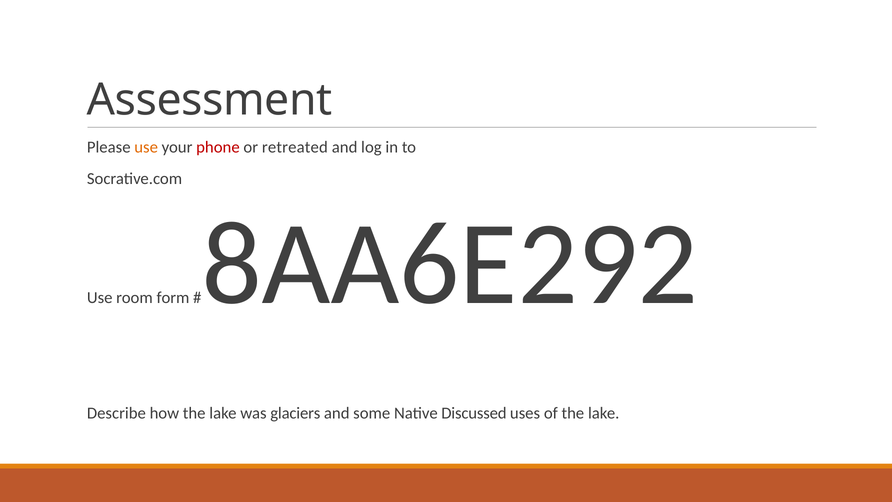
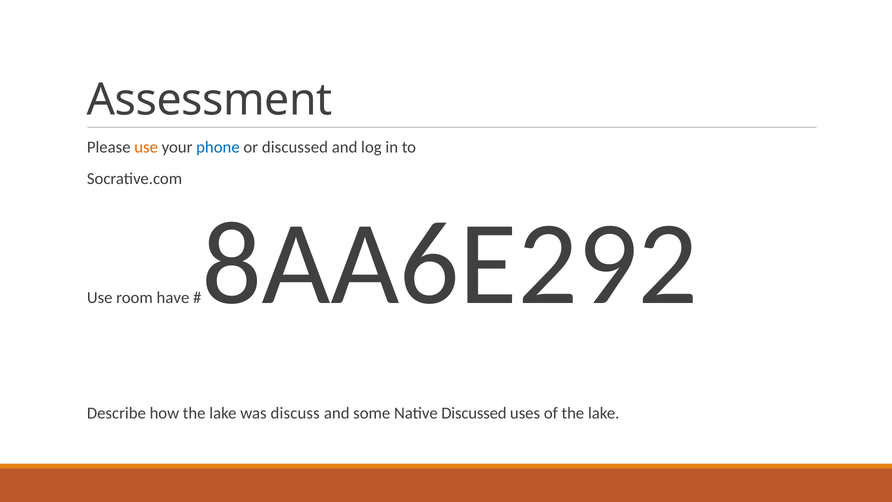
phone colour: red -> blue
or retreated: retreated -> discussed
form: form -> have
glaciers: glaciers -> discuss
